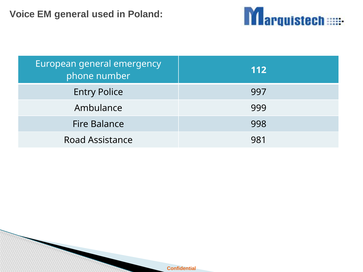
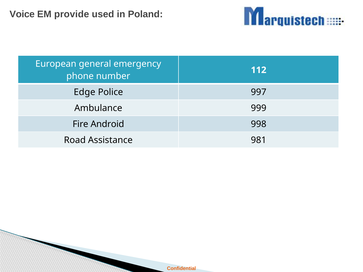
EM general: general -> provide
Entry: Entry -> Edge
Balance: Balance -> Android
